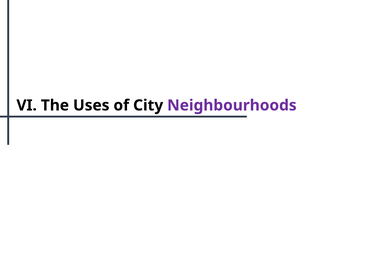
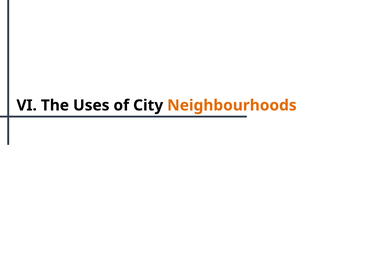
Neighbourhoods colour: purple -> orange
